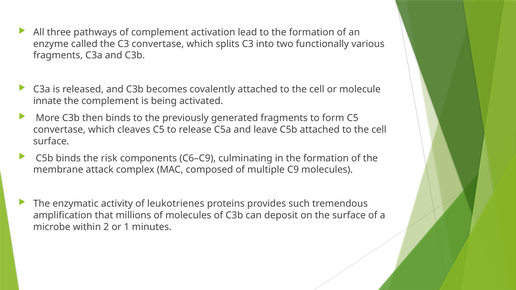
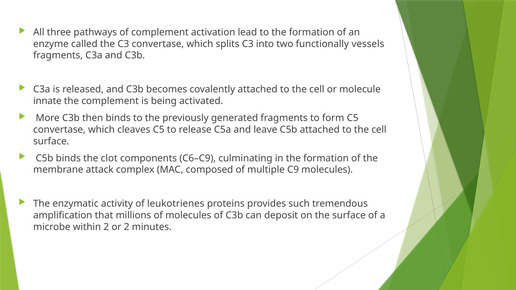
various: various -> vessels
risk: risk -> clot
or 1: 1 -> 2
